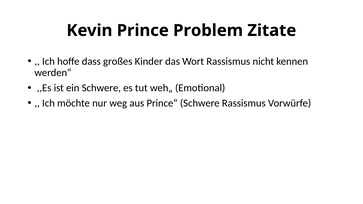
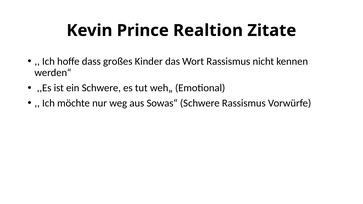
Problem: Problem -> Realtion
Prince“: Prince“ -> Sowas“
